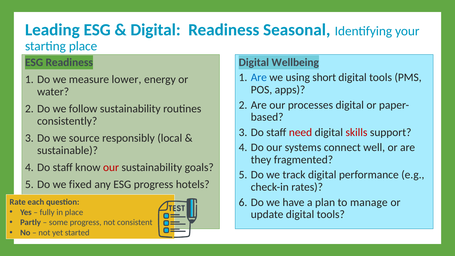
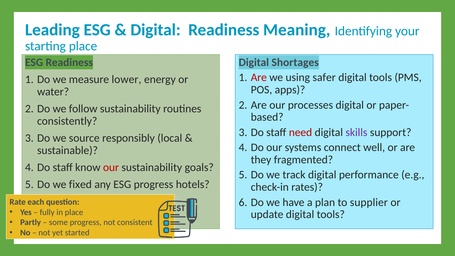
Seasonal: Seasonal -> Meaning
Wellbeing: Wellbeing -> Shortages
Are at (259, 77) colour: blue -> red
short: short -> safer
skills colour: red -> purple
manage: manage -> supplier
